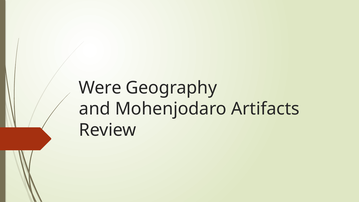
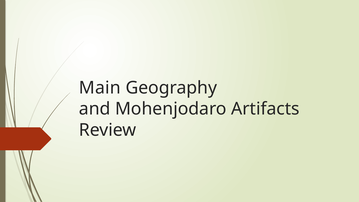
Were: Were -> Main
